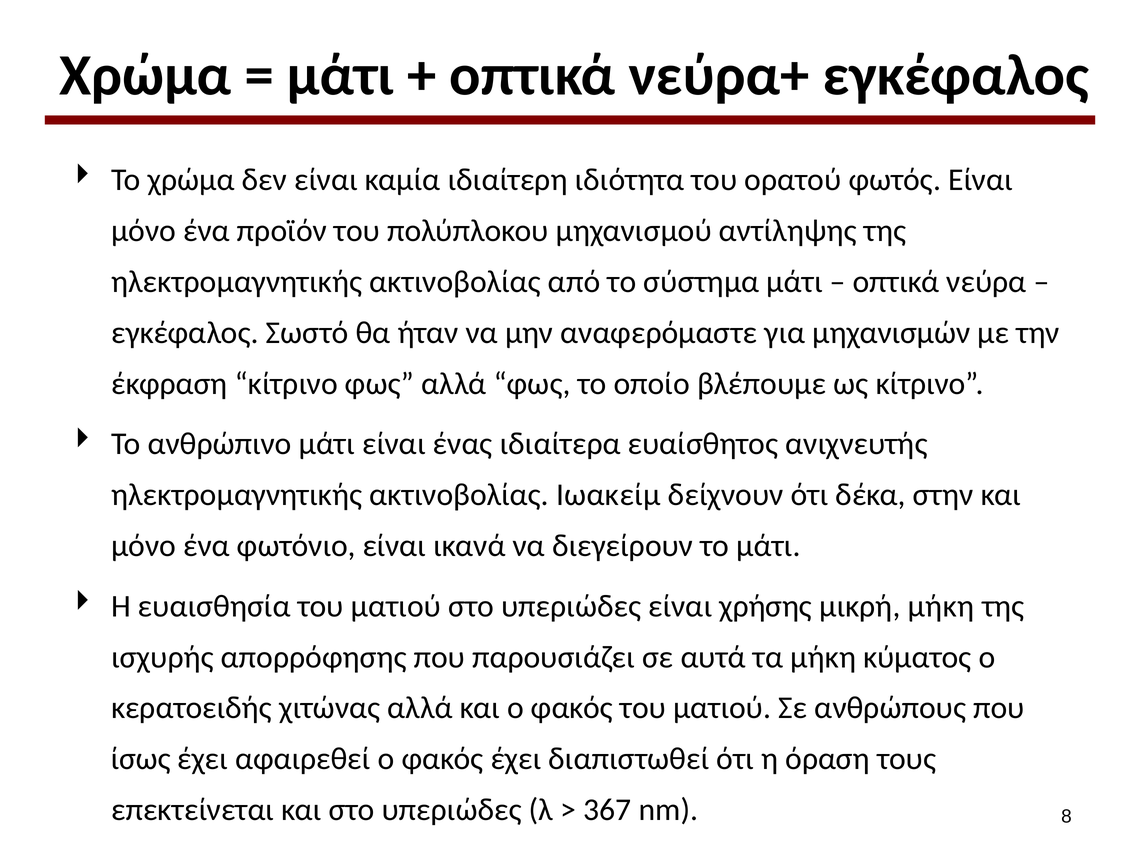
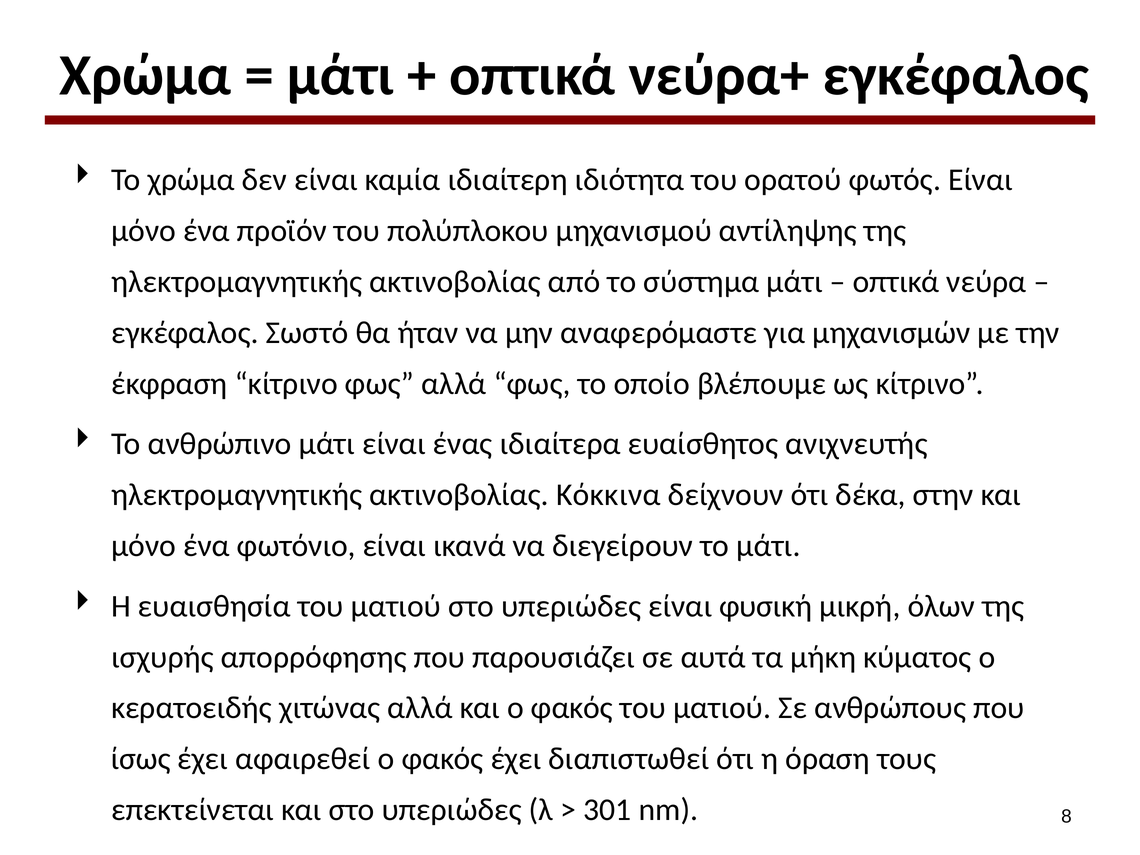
Ιωακείμ: Ιωακείμ -> Κόκκινα
χρήσης: χρήσης -> φυσική
μικρή μήκη: μήκη -> όλων
367: 367 -> 301
